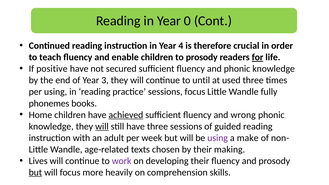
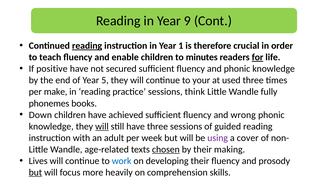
0: 0 -> 9
reading at (87, 46) underline: none -> present
4: 4 -> 1
to prosody: prosody -> minutes
3: 3 -> 5
until: until -> your
per using: using -> make
sessions focus: focus -> think
Home: Home -> Down
achieved underline: present -> none
make: make -> cover
chosen underline: none -> present
work colour: purple -> blue
